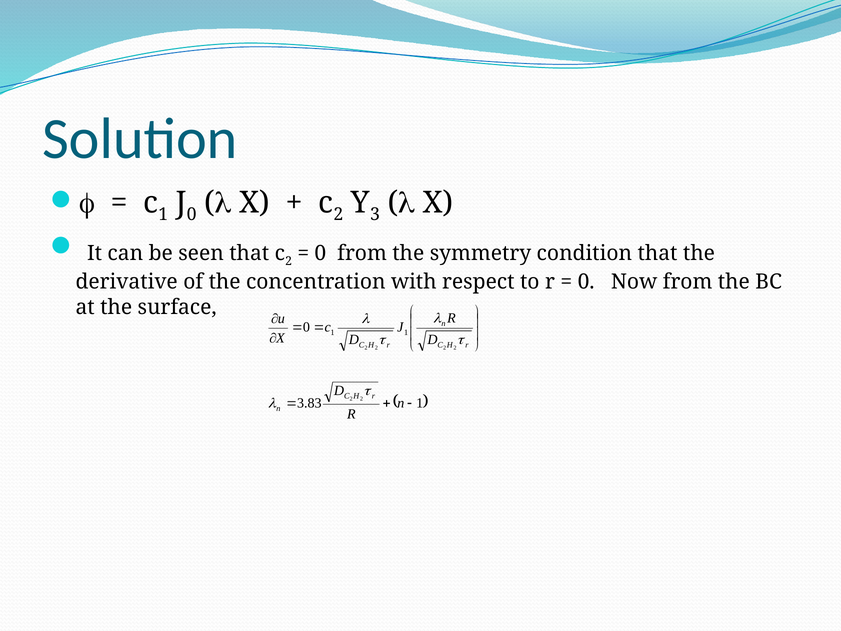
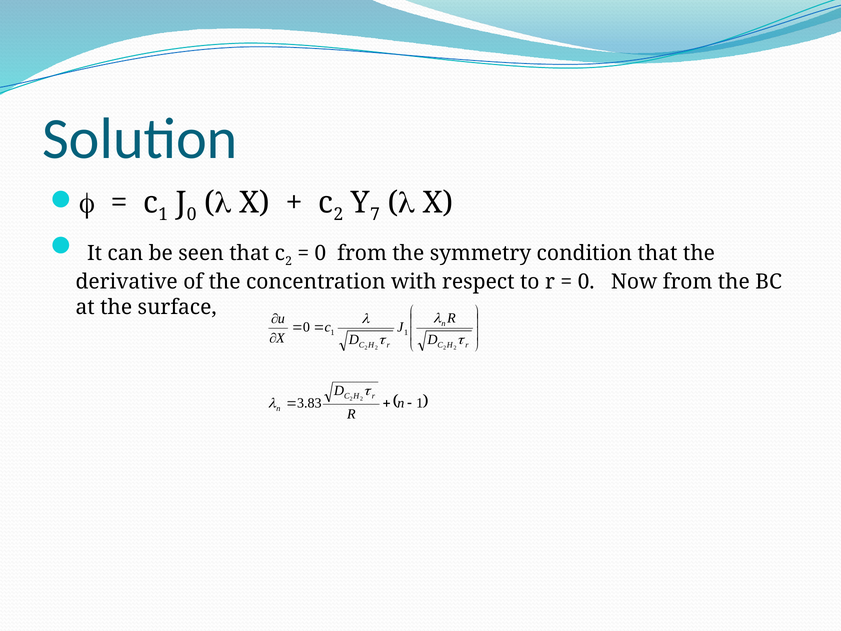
3 at (375, 214): 3 -> 7
